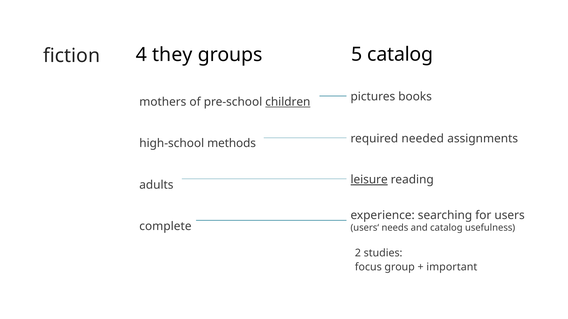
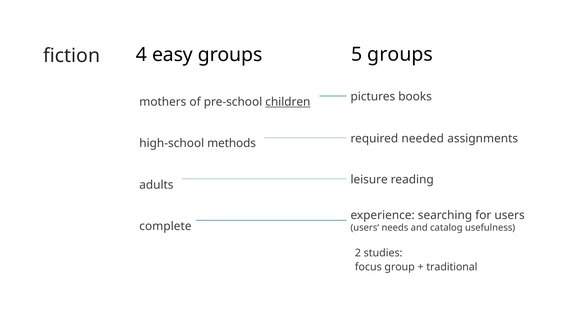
5 catalog: catalog -> groups
they: they -> easy
leisure underline: present -> none
important: important -> traditional
